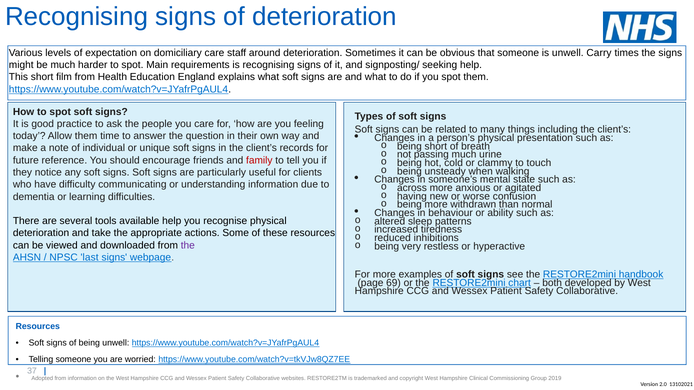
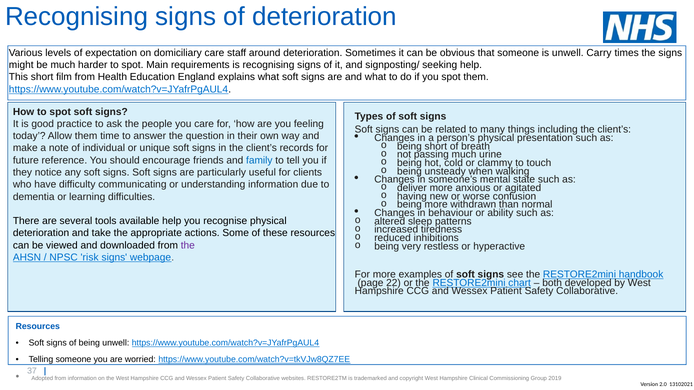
family colour: red -> blue
across: across -> deliver
last: last -> risk
69: 69 -> 22
